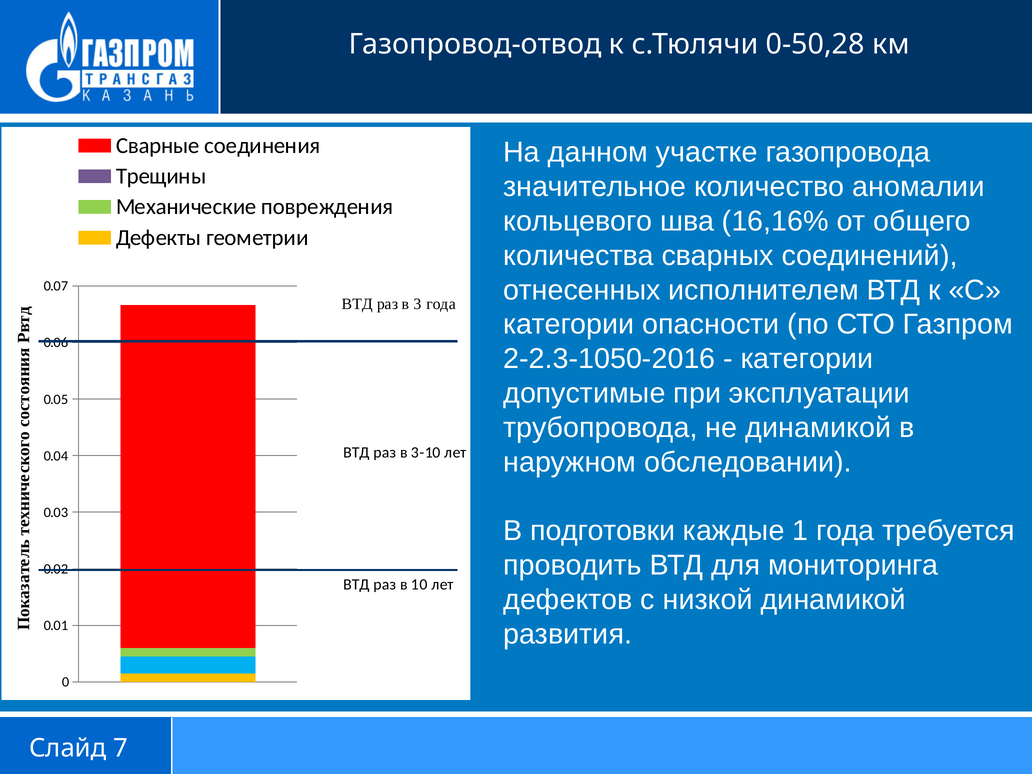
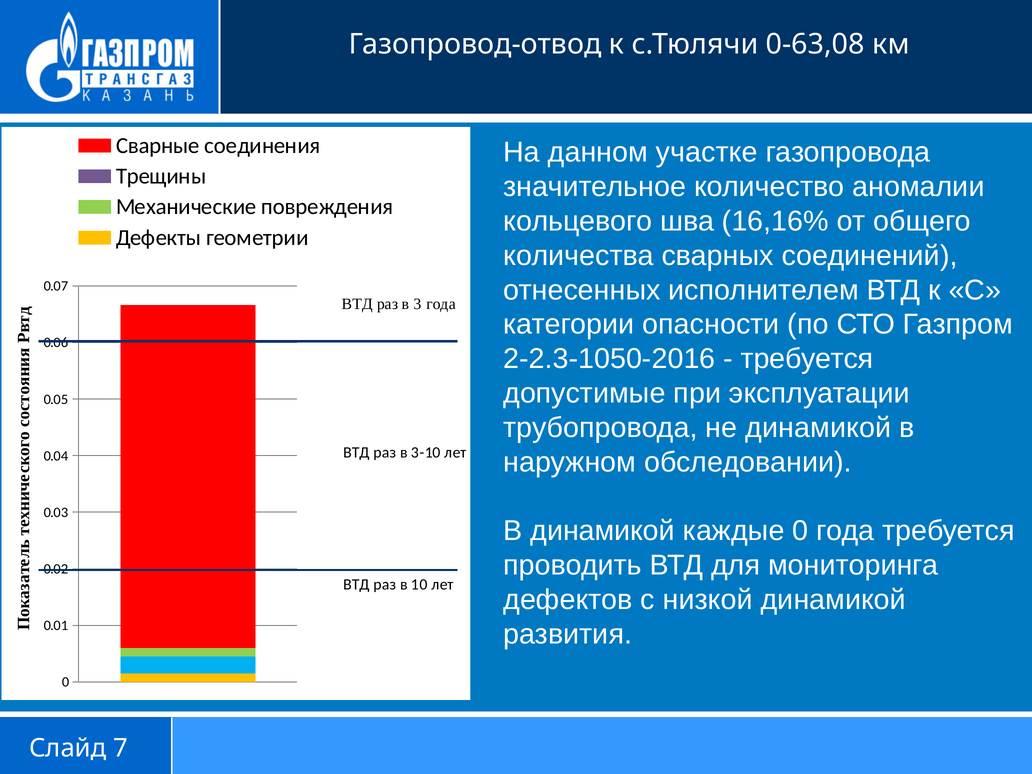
0-50,28: 0-50,28 -> 0-63,08
категории at (807, 359): категории -> требуется
В подготовки: подготовки -> динамикой
каждые 1: 1 -> 0
